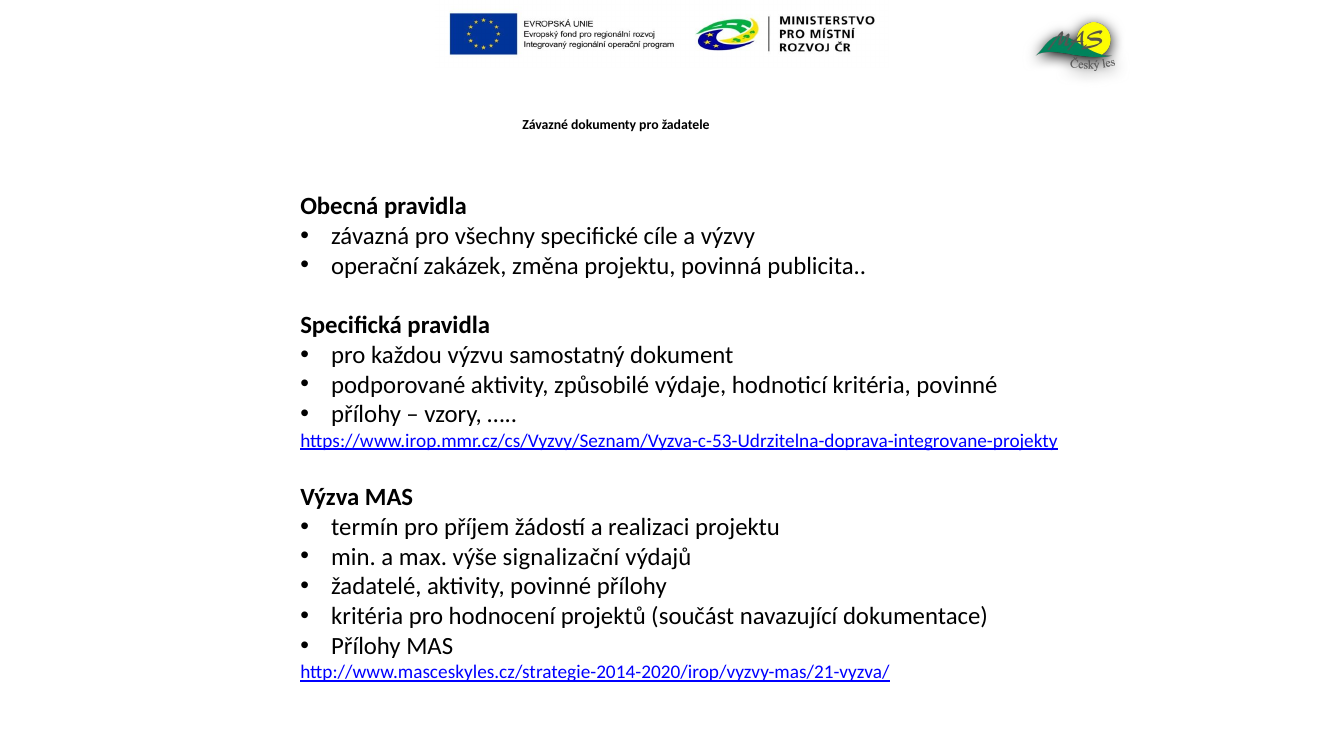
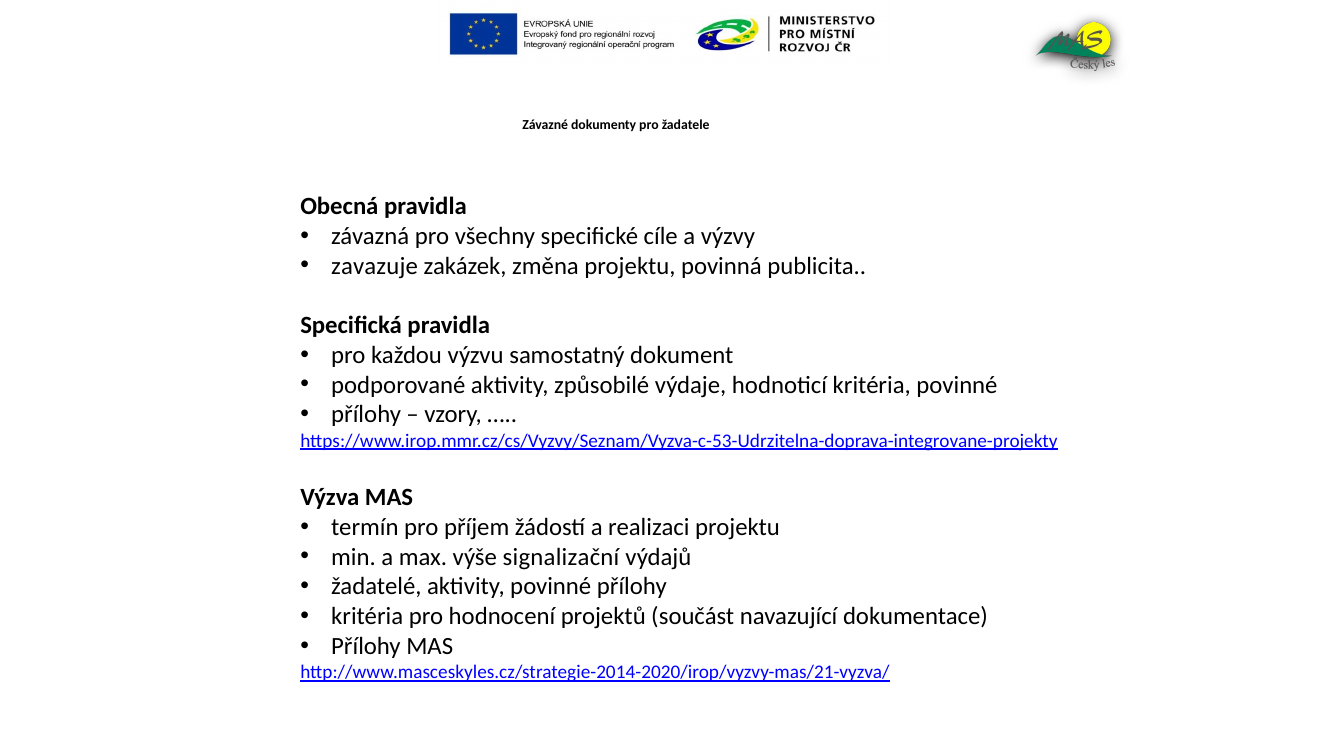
operační: operační -> zavazuje
